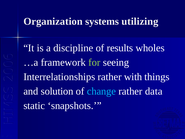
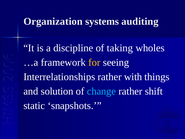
utilizing: utilizing -> auditing
results: results -> taking
for colour: light green -> yellow
data: data -> shift
